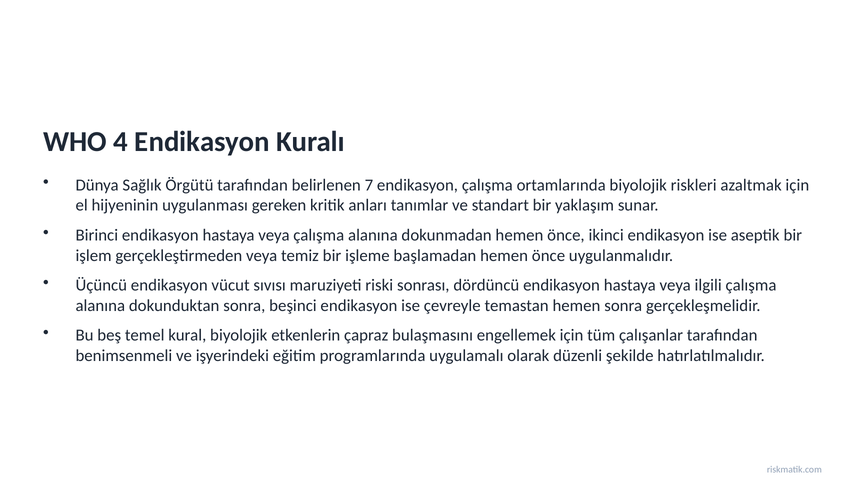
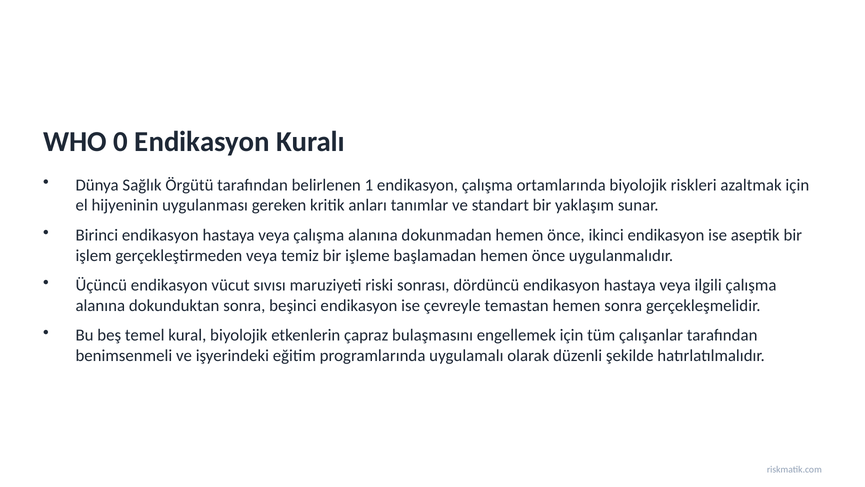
4: 4 -> 0
7: 7 -> 1
